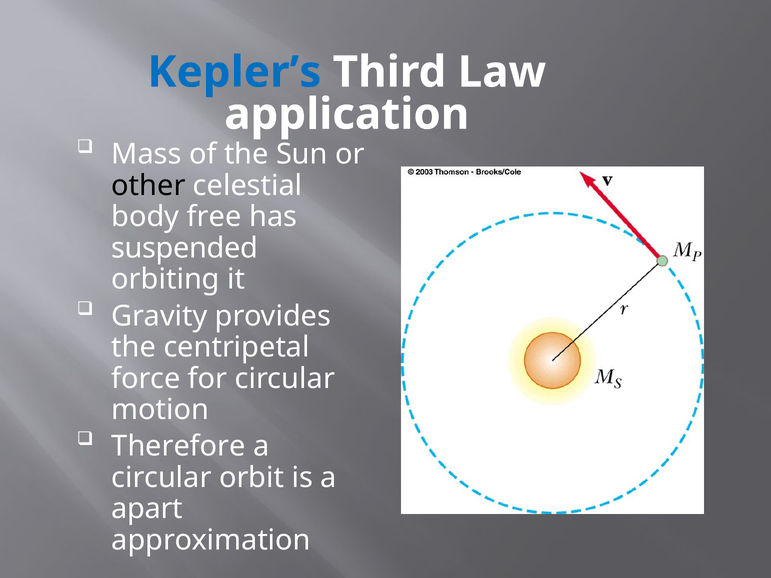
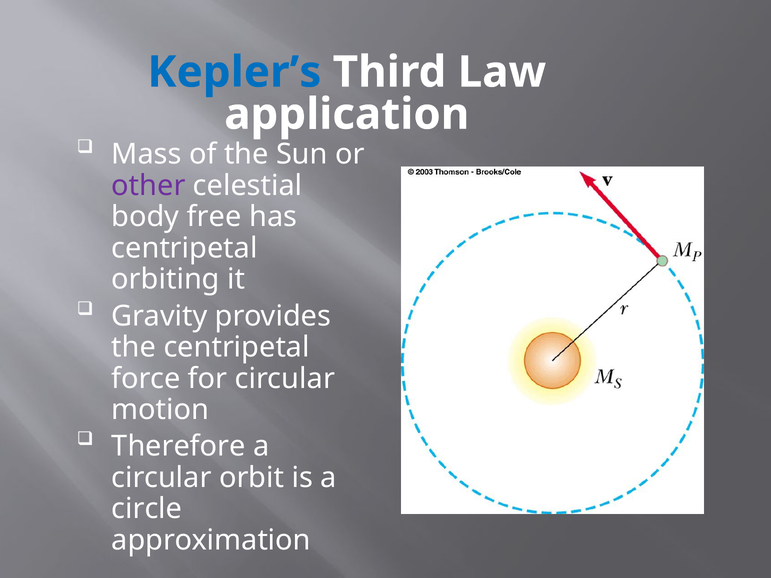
other colour: black -> purple
suspended at (185, 248): suspended -> centripetal
apart: apart -> circle
